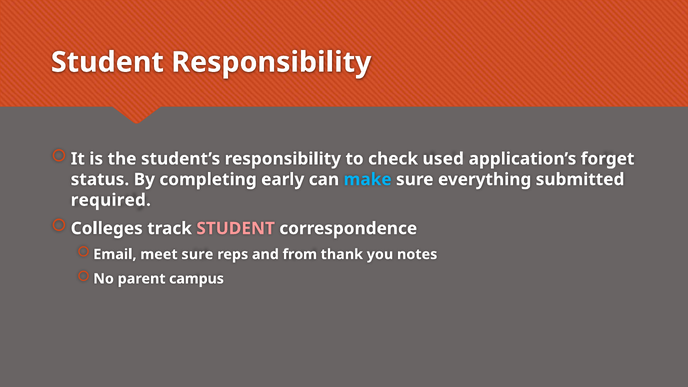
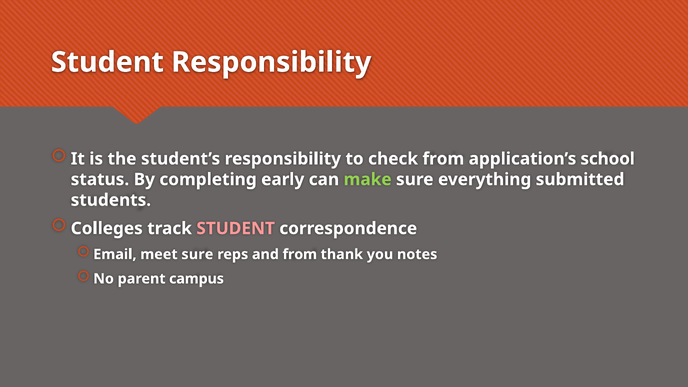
check used: used -> from
forget: forget -> school
make colour: light blue -> light green
required: required -> students
